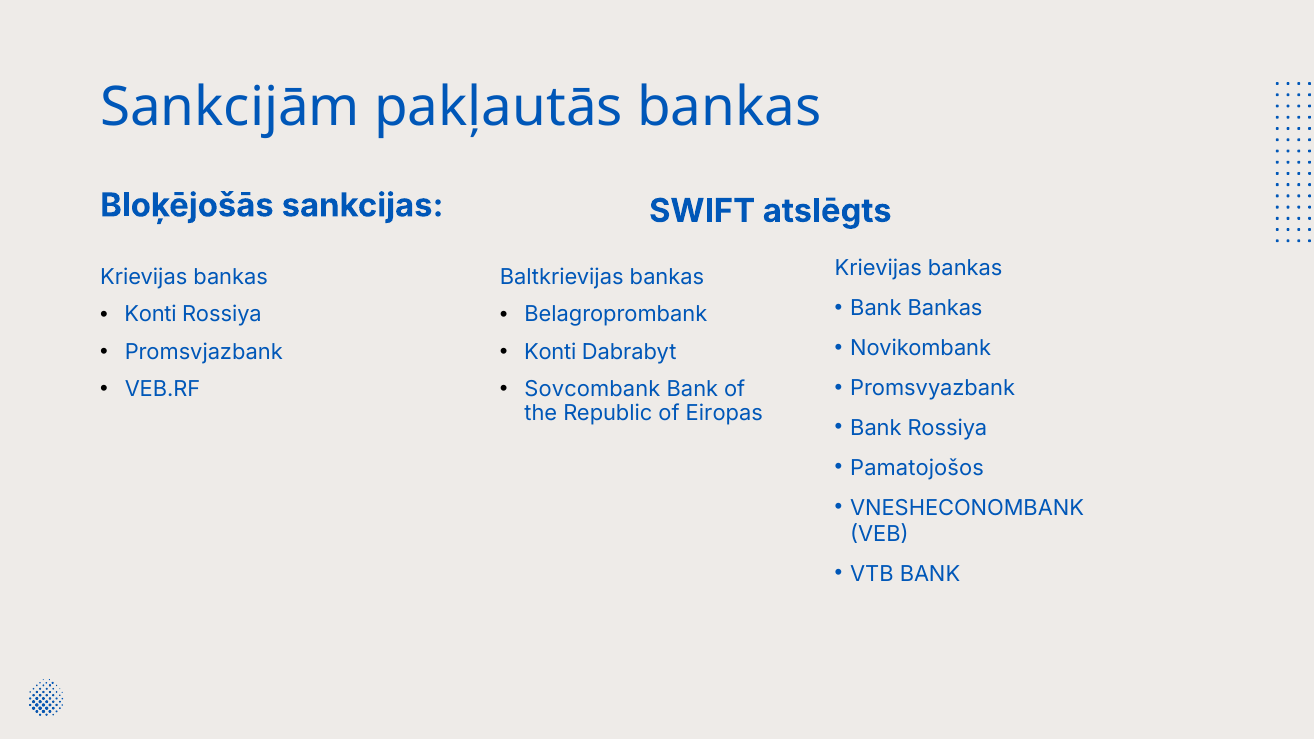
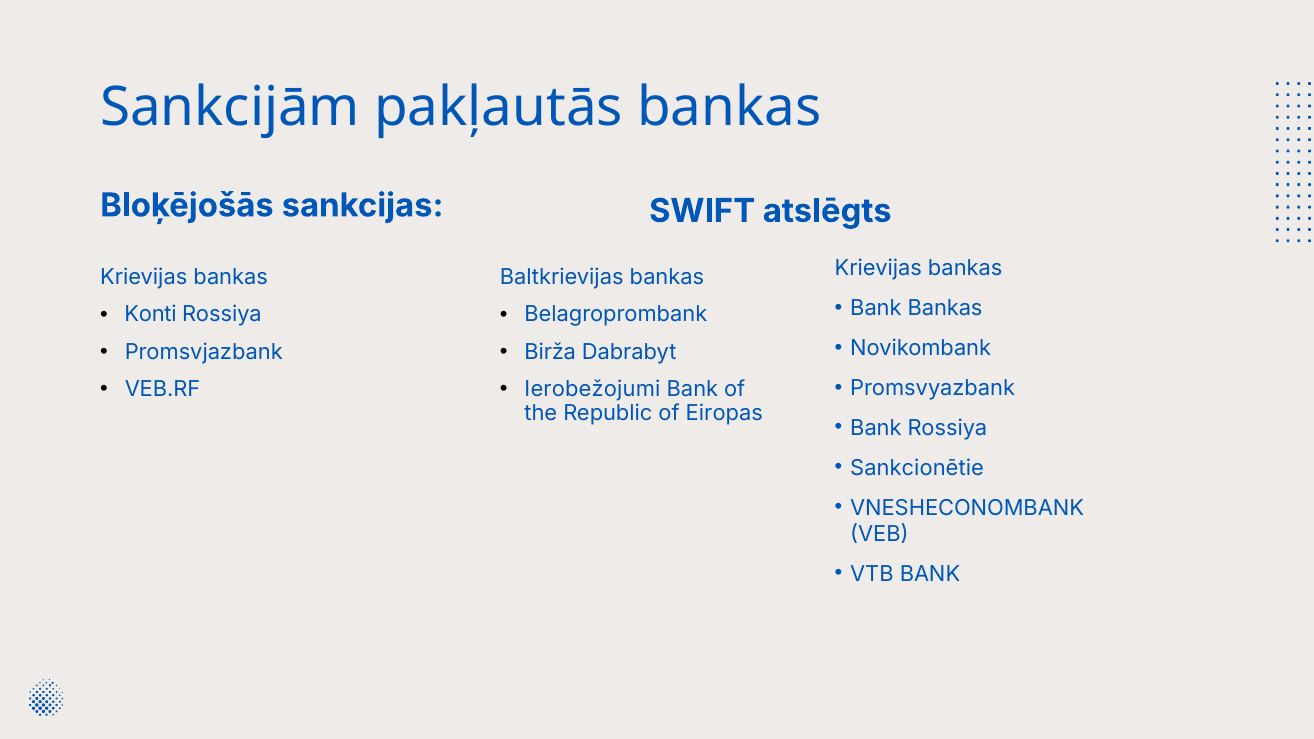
Konti at (550, 352): Konti -> Birža
Sovcombank: Sovcombank -> Ierobežojumi
Pamatojošos: Pamatojošos -> Sankcionētie
